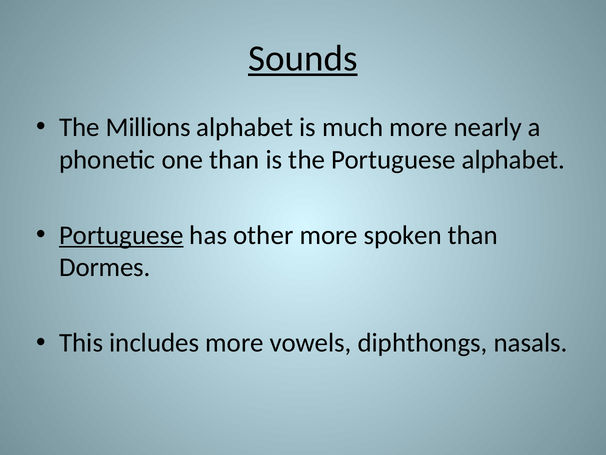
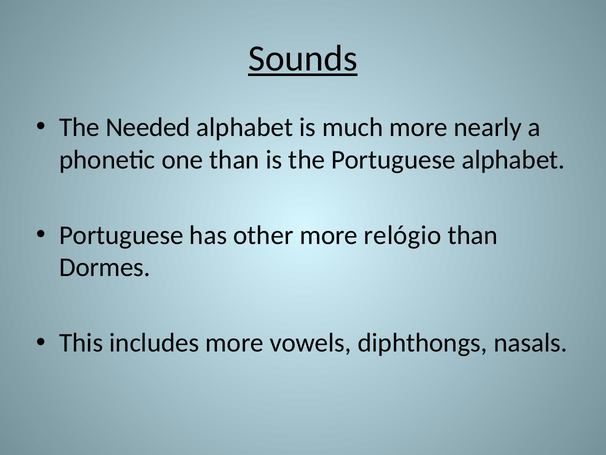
Millions: Millions -> Needed
Portuguese at (121, 235) underline: present -> none
spoken: spoken -> relógio
